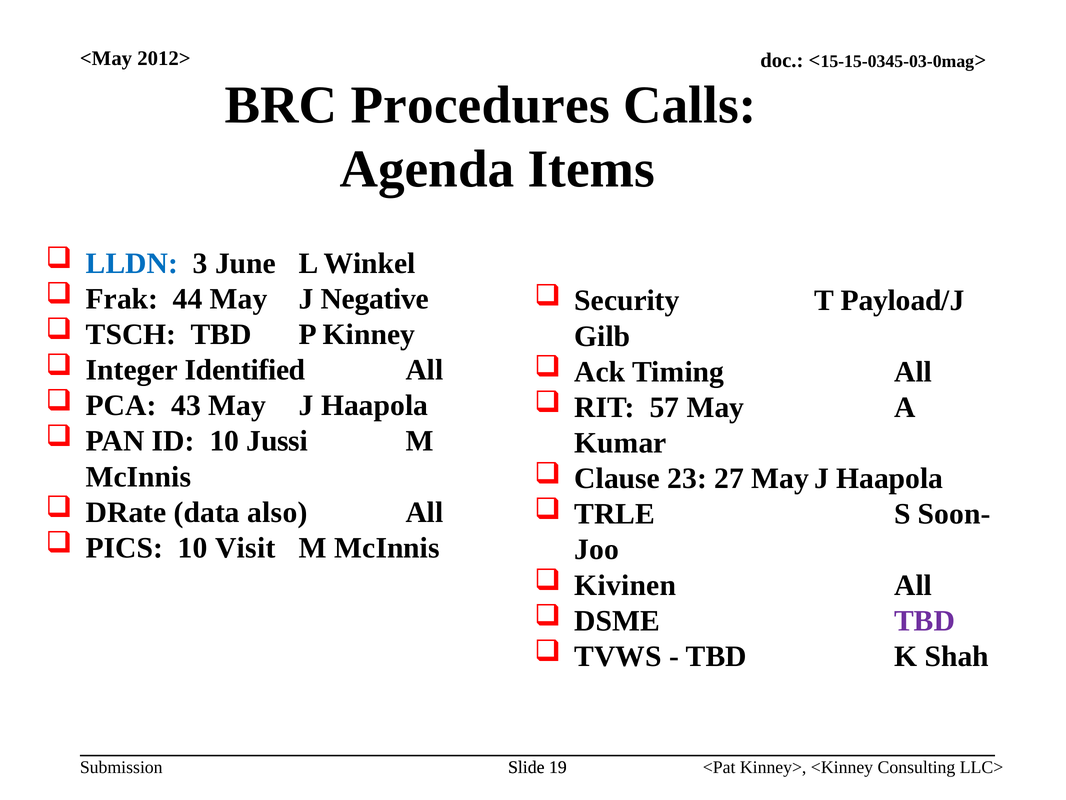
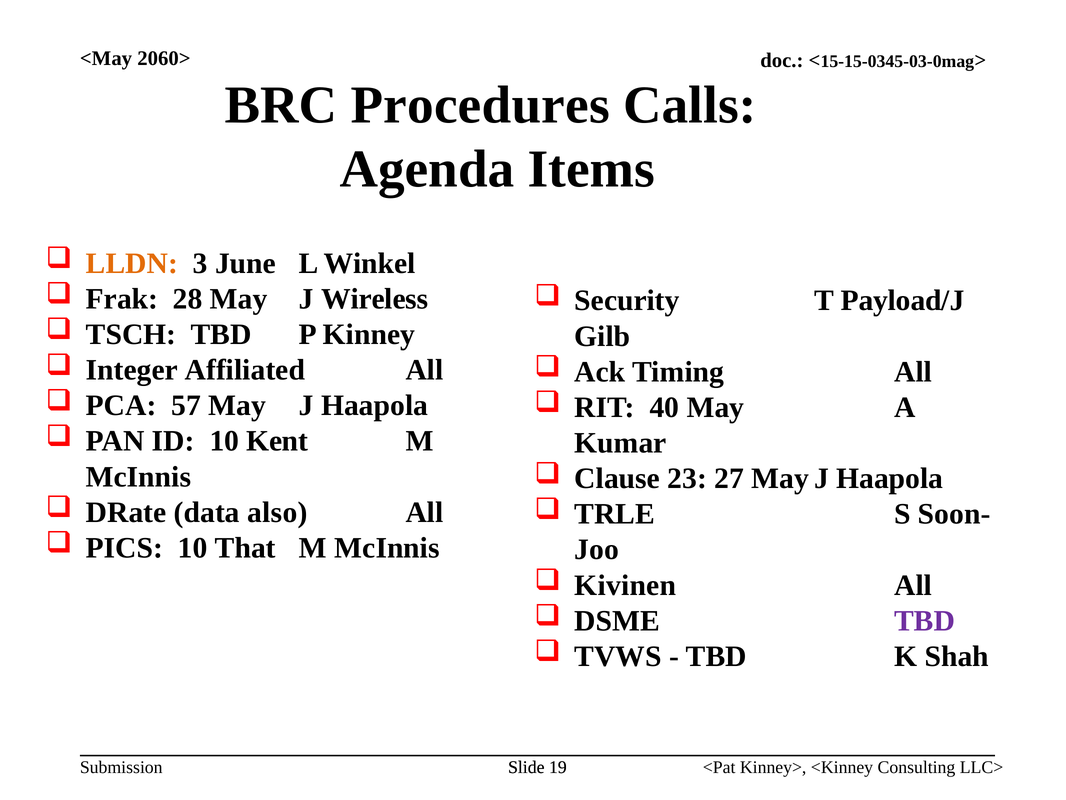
2012>: 2012> -> 2060>
LLDN colour: blue -> orange
44: 44 -> 28
Negative: Negative -> Wireless
Identified: Identified -> Affiliated
43: 43 -> 57
57: 57 -> 40
Jussi: Jussi -> Kent
Visit: Visit -> That
